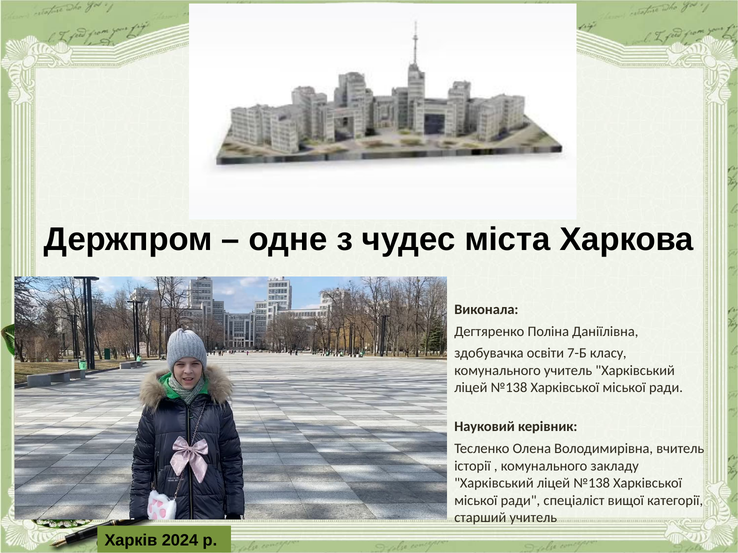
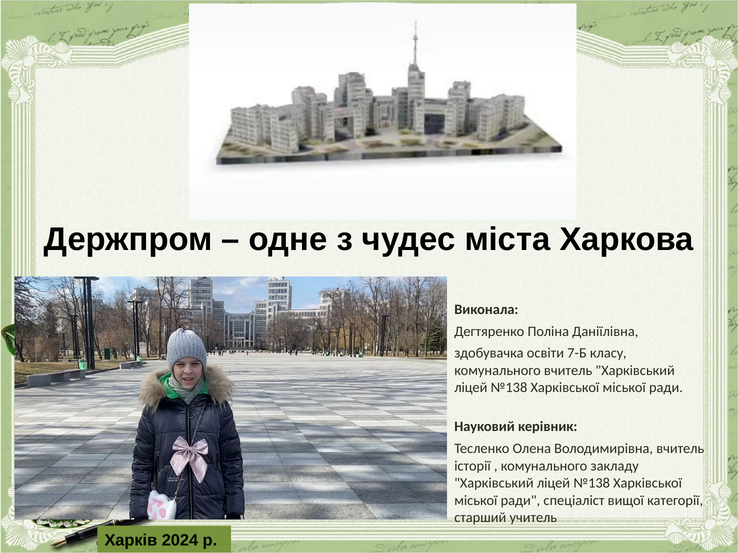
комунального учитель: учитель -> вчитель
